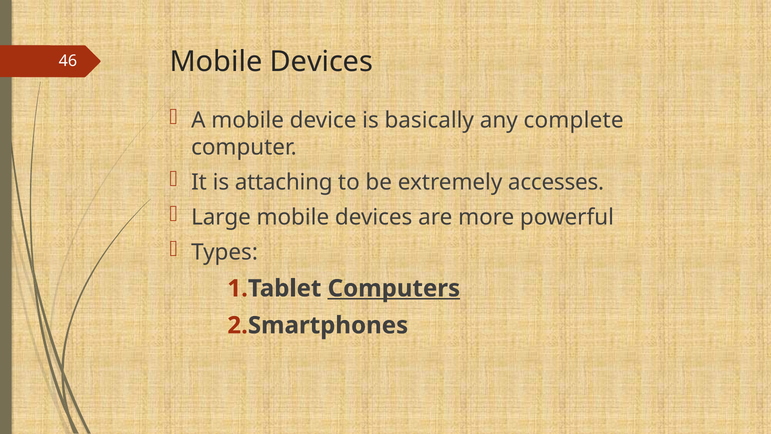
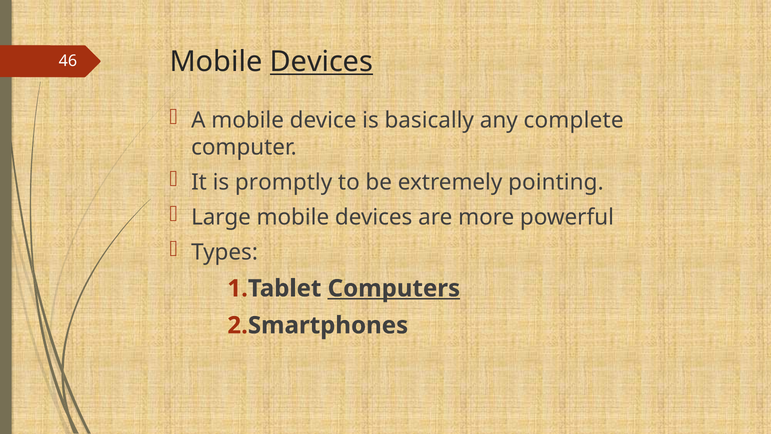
Devices at (321, 62) underline: none -> present
attaching: attaching -> promptly
accesses: accesses -> pointing
